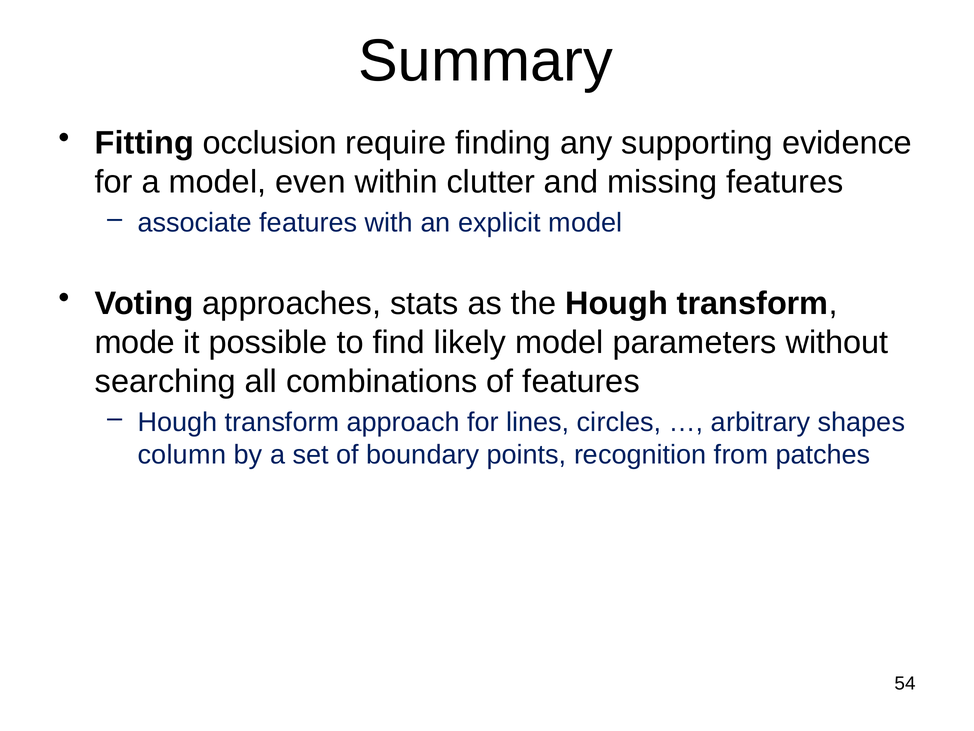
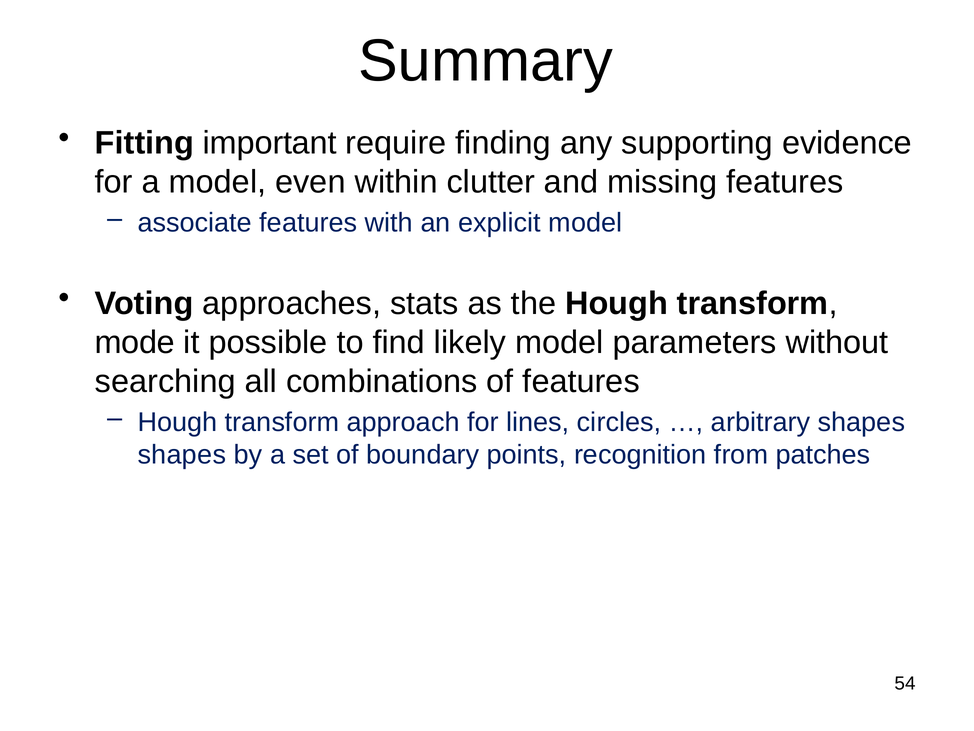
occlusion: occlusion -> important
column at (182, 454): column -> shapes
